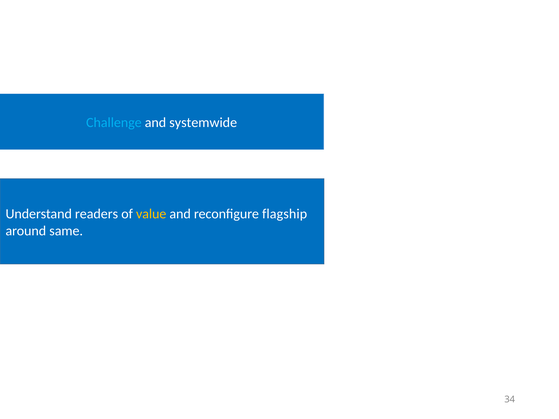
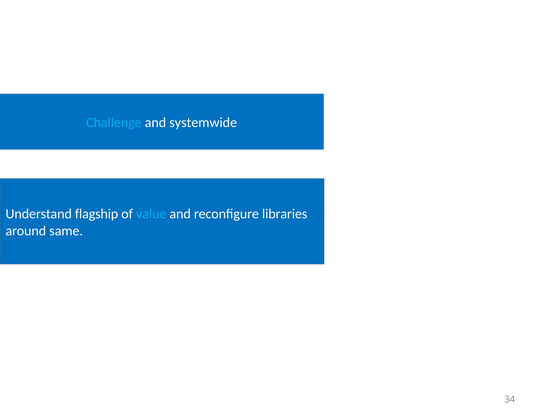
readers: readers -> flagship
value colour: yellow -> light blue
flagship: flagship -> libraries
